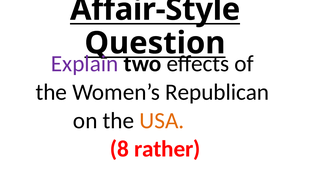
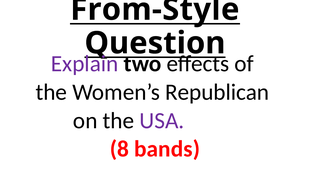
Affair-Style: Affair-Style -> From-Style
USA colour: orange -> purple
rather: rather -> bands
